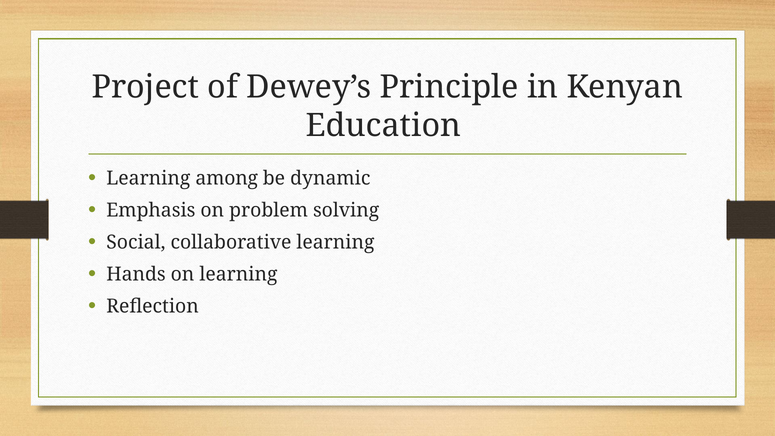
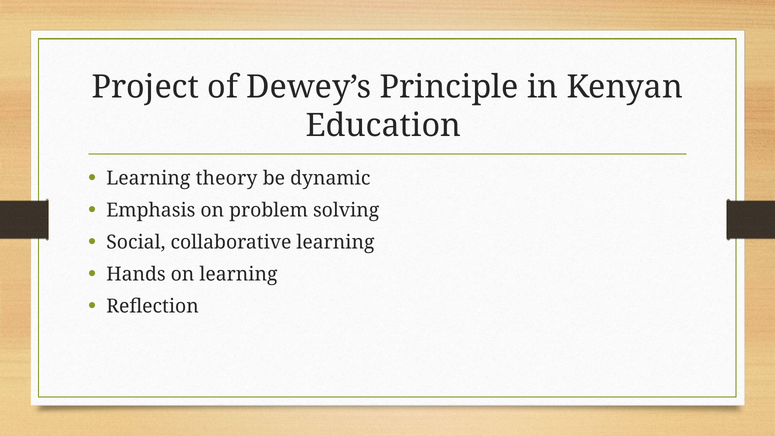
among: among -> theory
